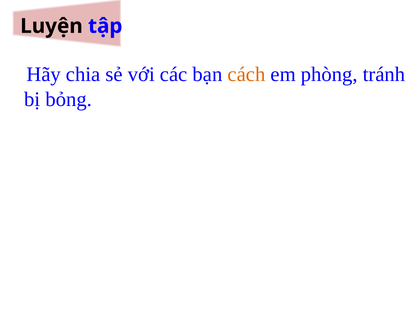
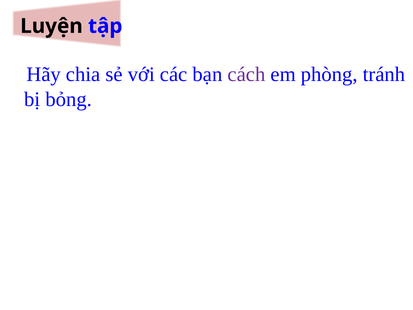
cách colour: orange -> purple
